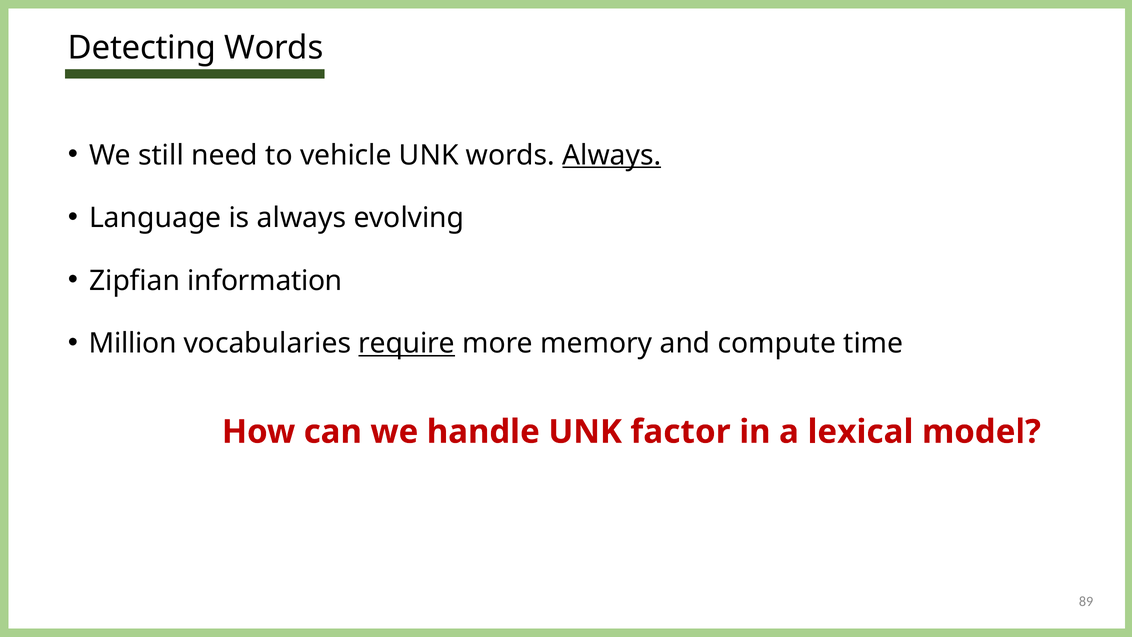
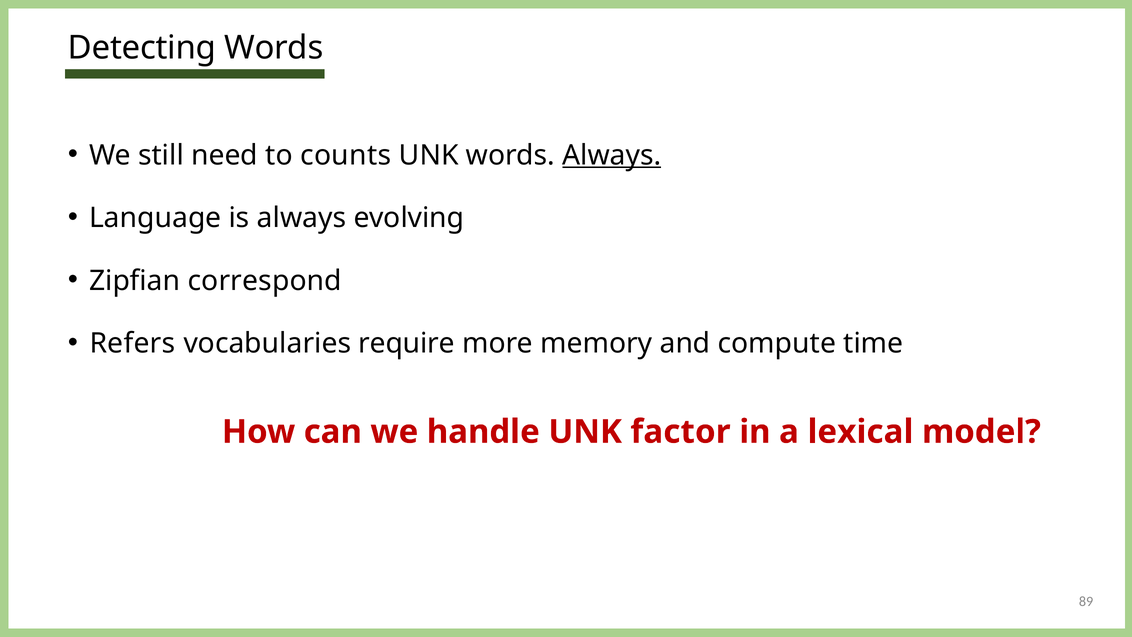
vehicle: vehicle -> counts
information: information -> correspond
Million: Million -> Refers
require underline: present -> none
